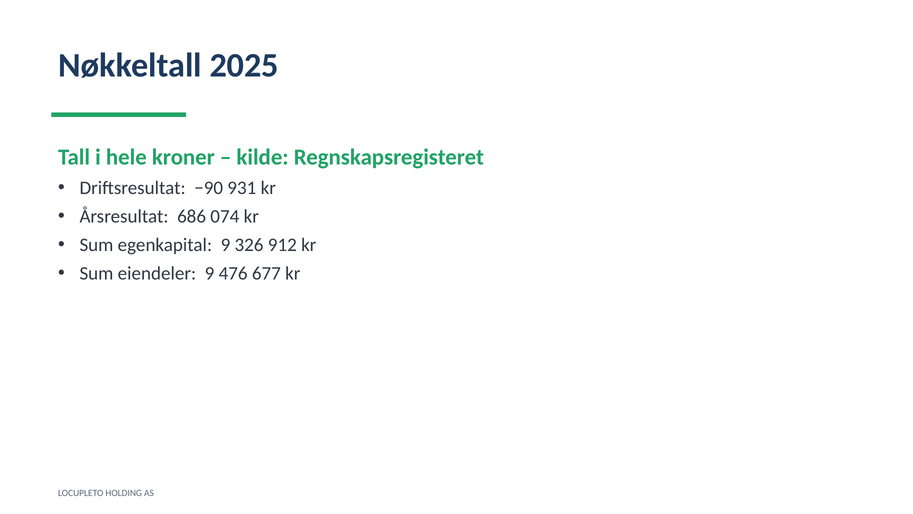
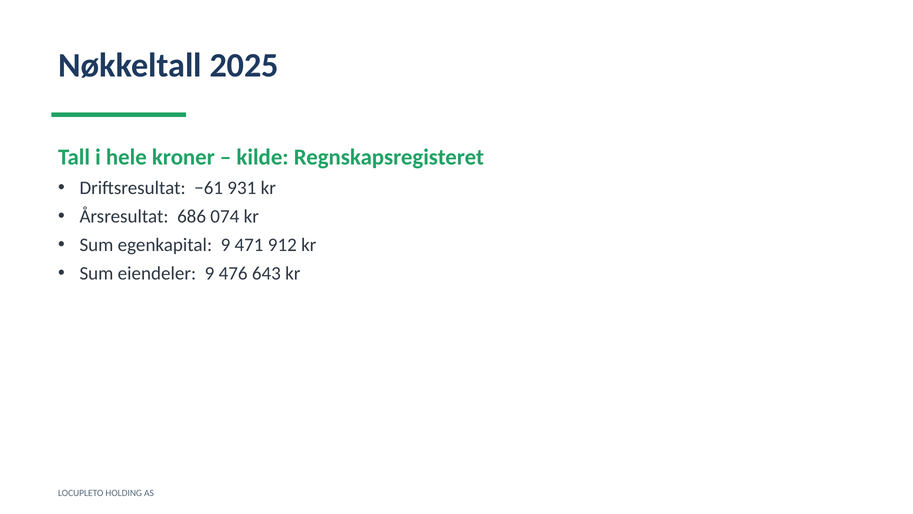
−90: −90 -> −61
326: 326 -> 471
677: 677 -> 643
